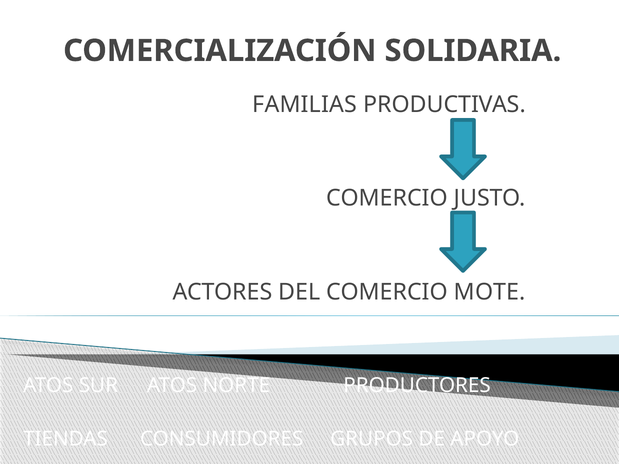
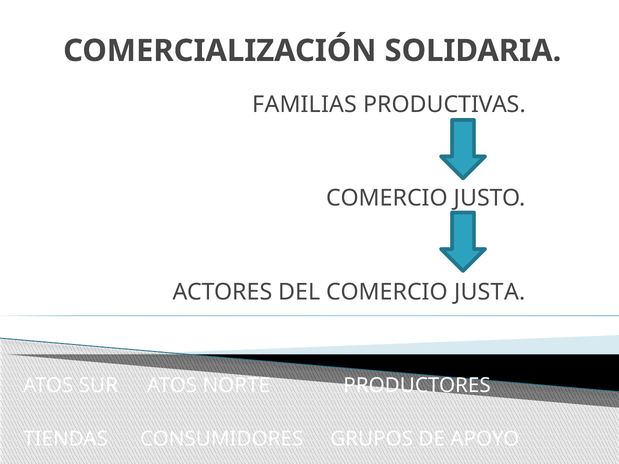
MOTE: MOTE -> JUSTA
